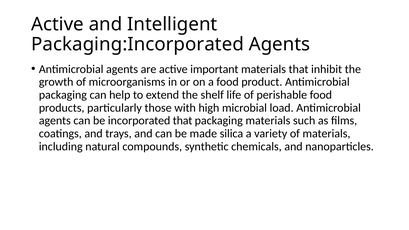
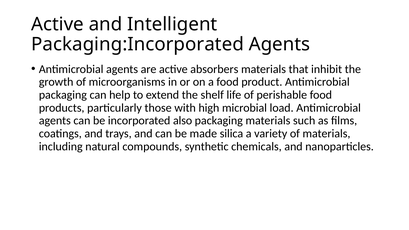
important: important -> absorbers
incorporated that: that -> also
